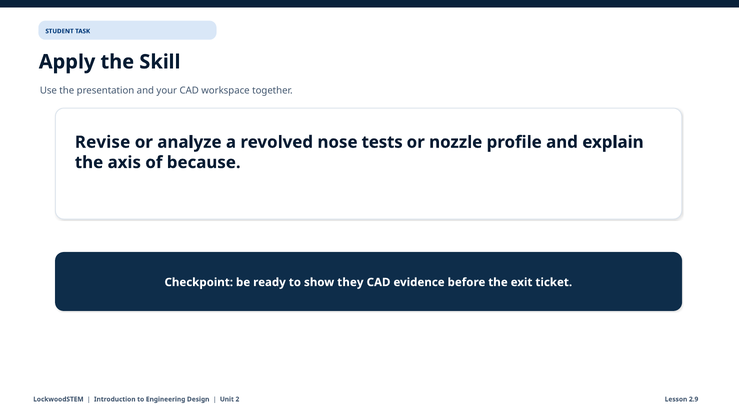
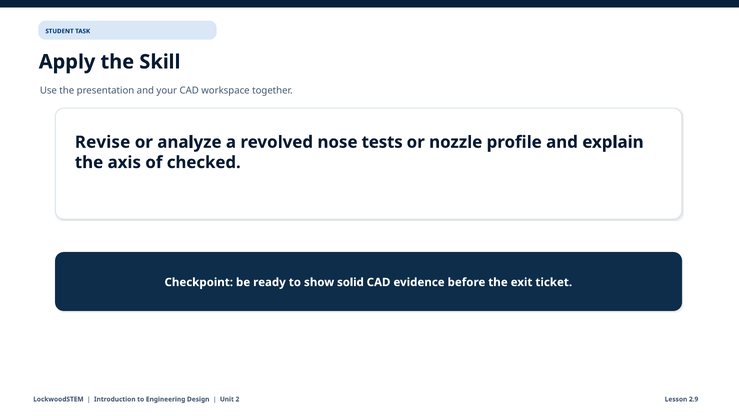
because: because -> checked
they: they -> solid
